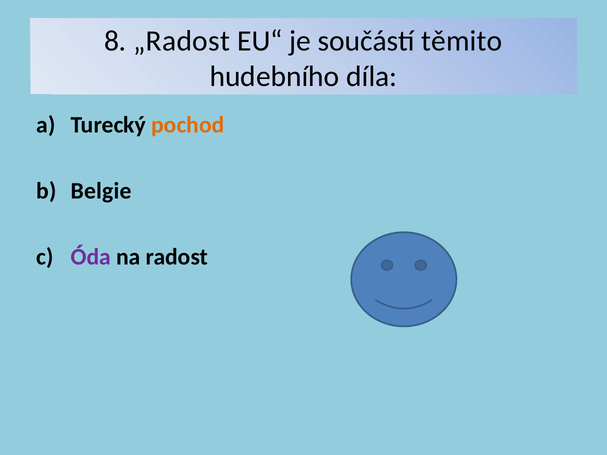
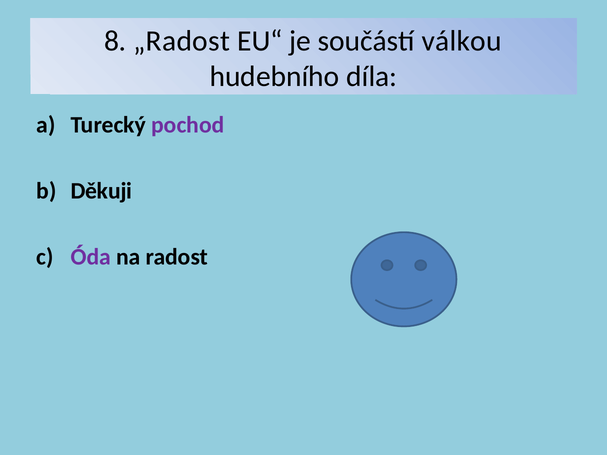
těmito: těmito -> válkou
pochod colour: orange -> purple
Belgie: Belgie -> Děkuji
